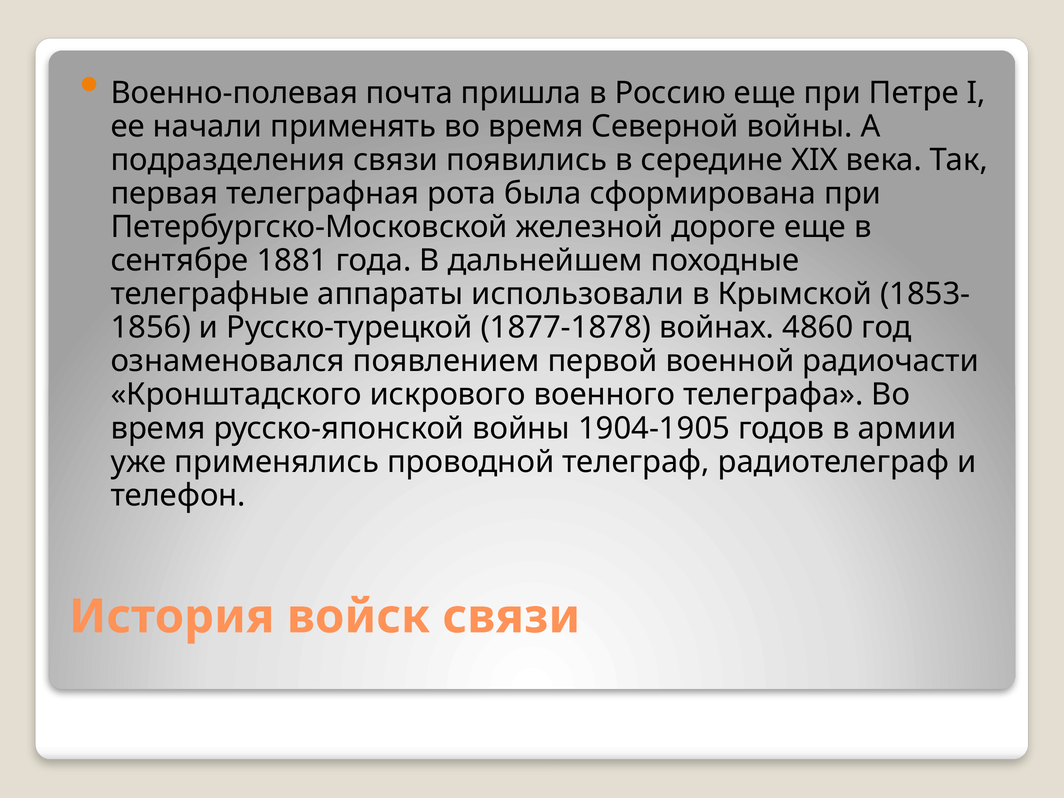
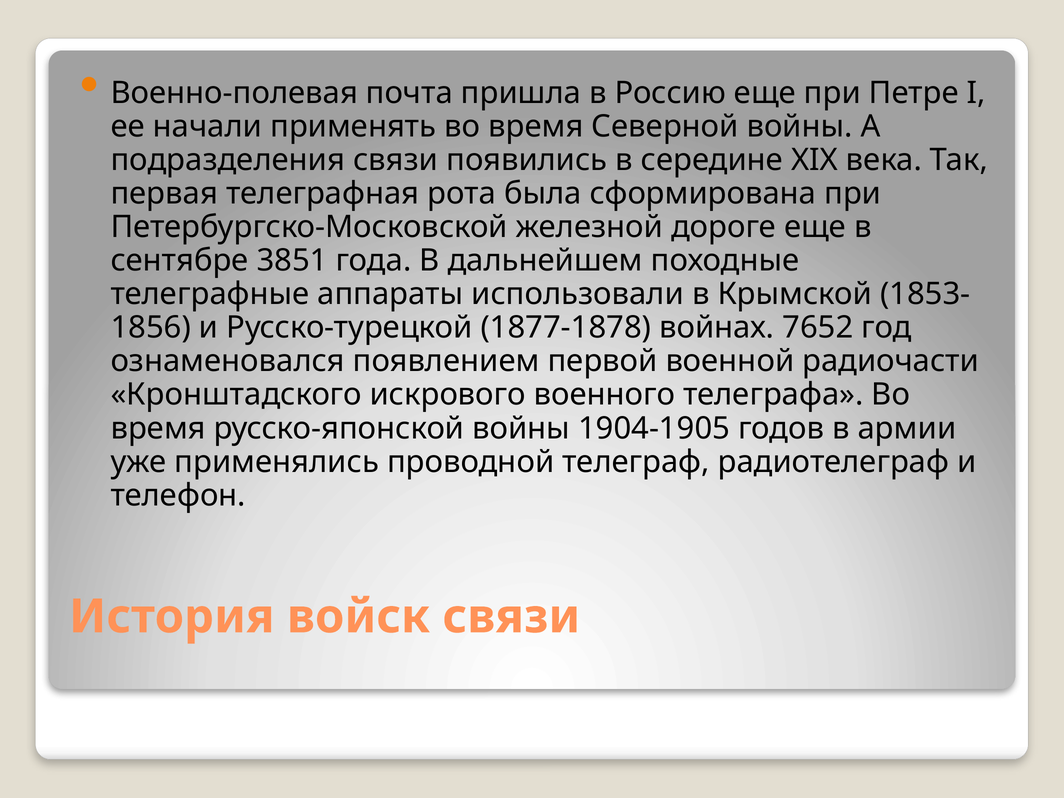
1881: 1881 -> 3851
4860: 4860 -> 7652
